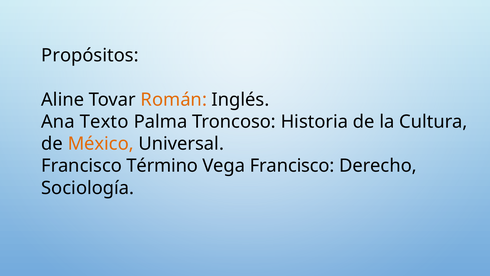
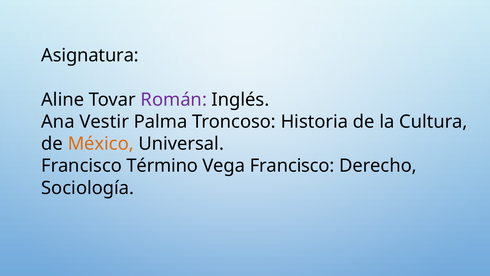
Propósitos: Propósitos -> Asignatura
Román colour: orange -> purple
Texto: Texto -> Vestir
